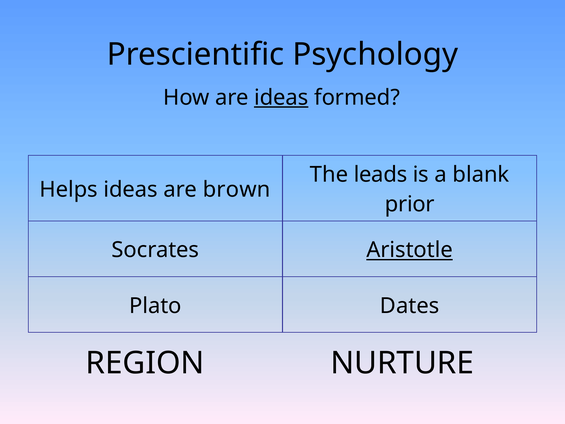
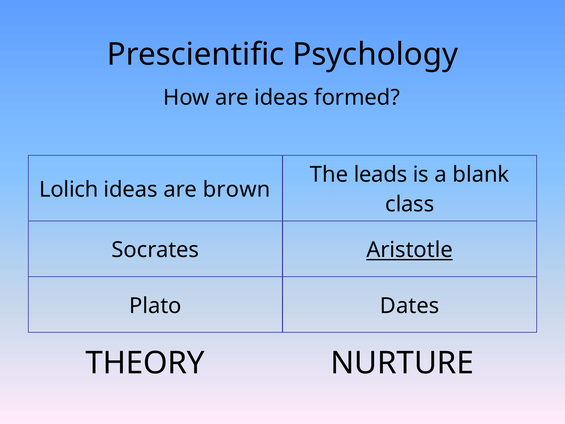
ideas at (281, 98) underline: present -> none
Helps: Helps -> Lolich
prior: prior -> class
REGION: REGION -> THEORY
